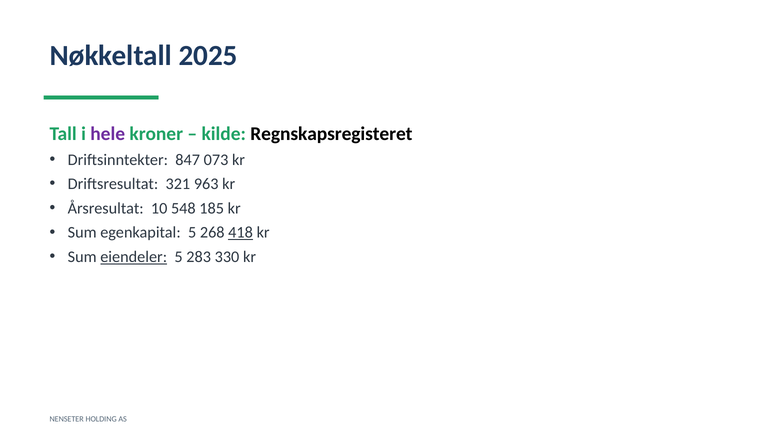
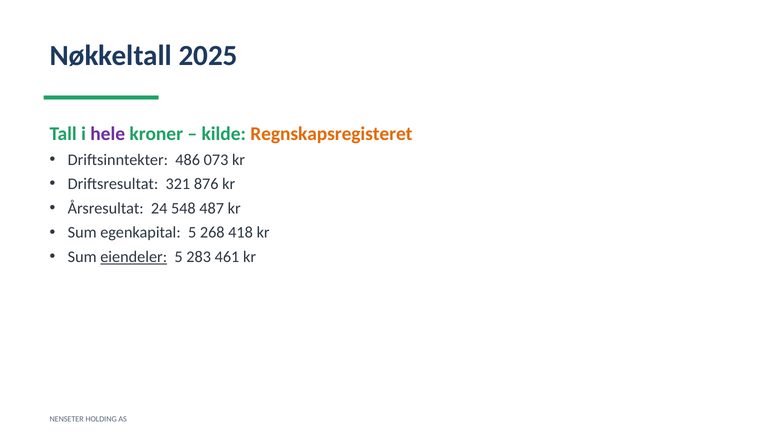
Regnskapsregisteret colour: black -> orange
847: 847 -> 486
963: 963 -> 876
10: 10 -> 24
185: 185 -> 487
418 underline: present -> none
330: 330 -> 461
